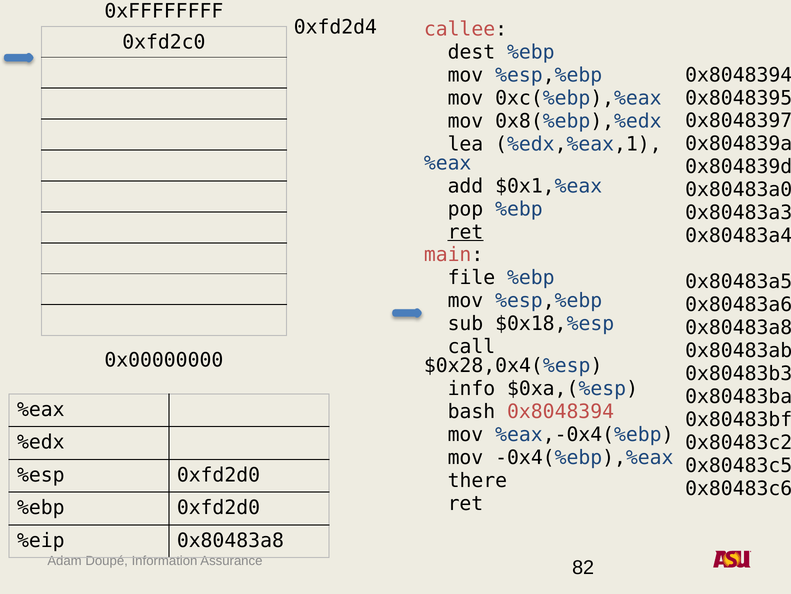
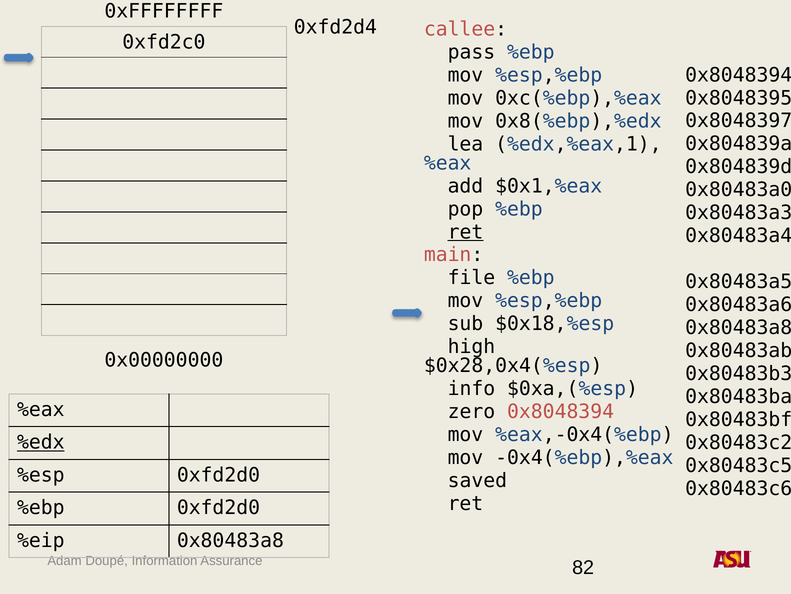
dest: dest -> pass
call: call -> high
bash: bash -> zero
%edx underline: none -> present
there: there -> saved
